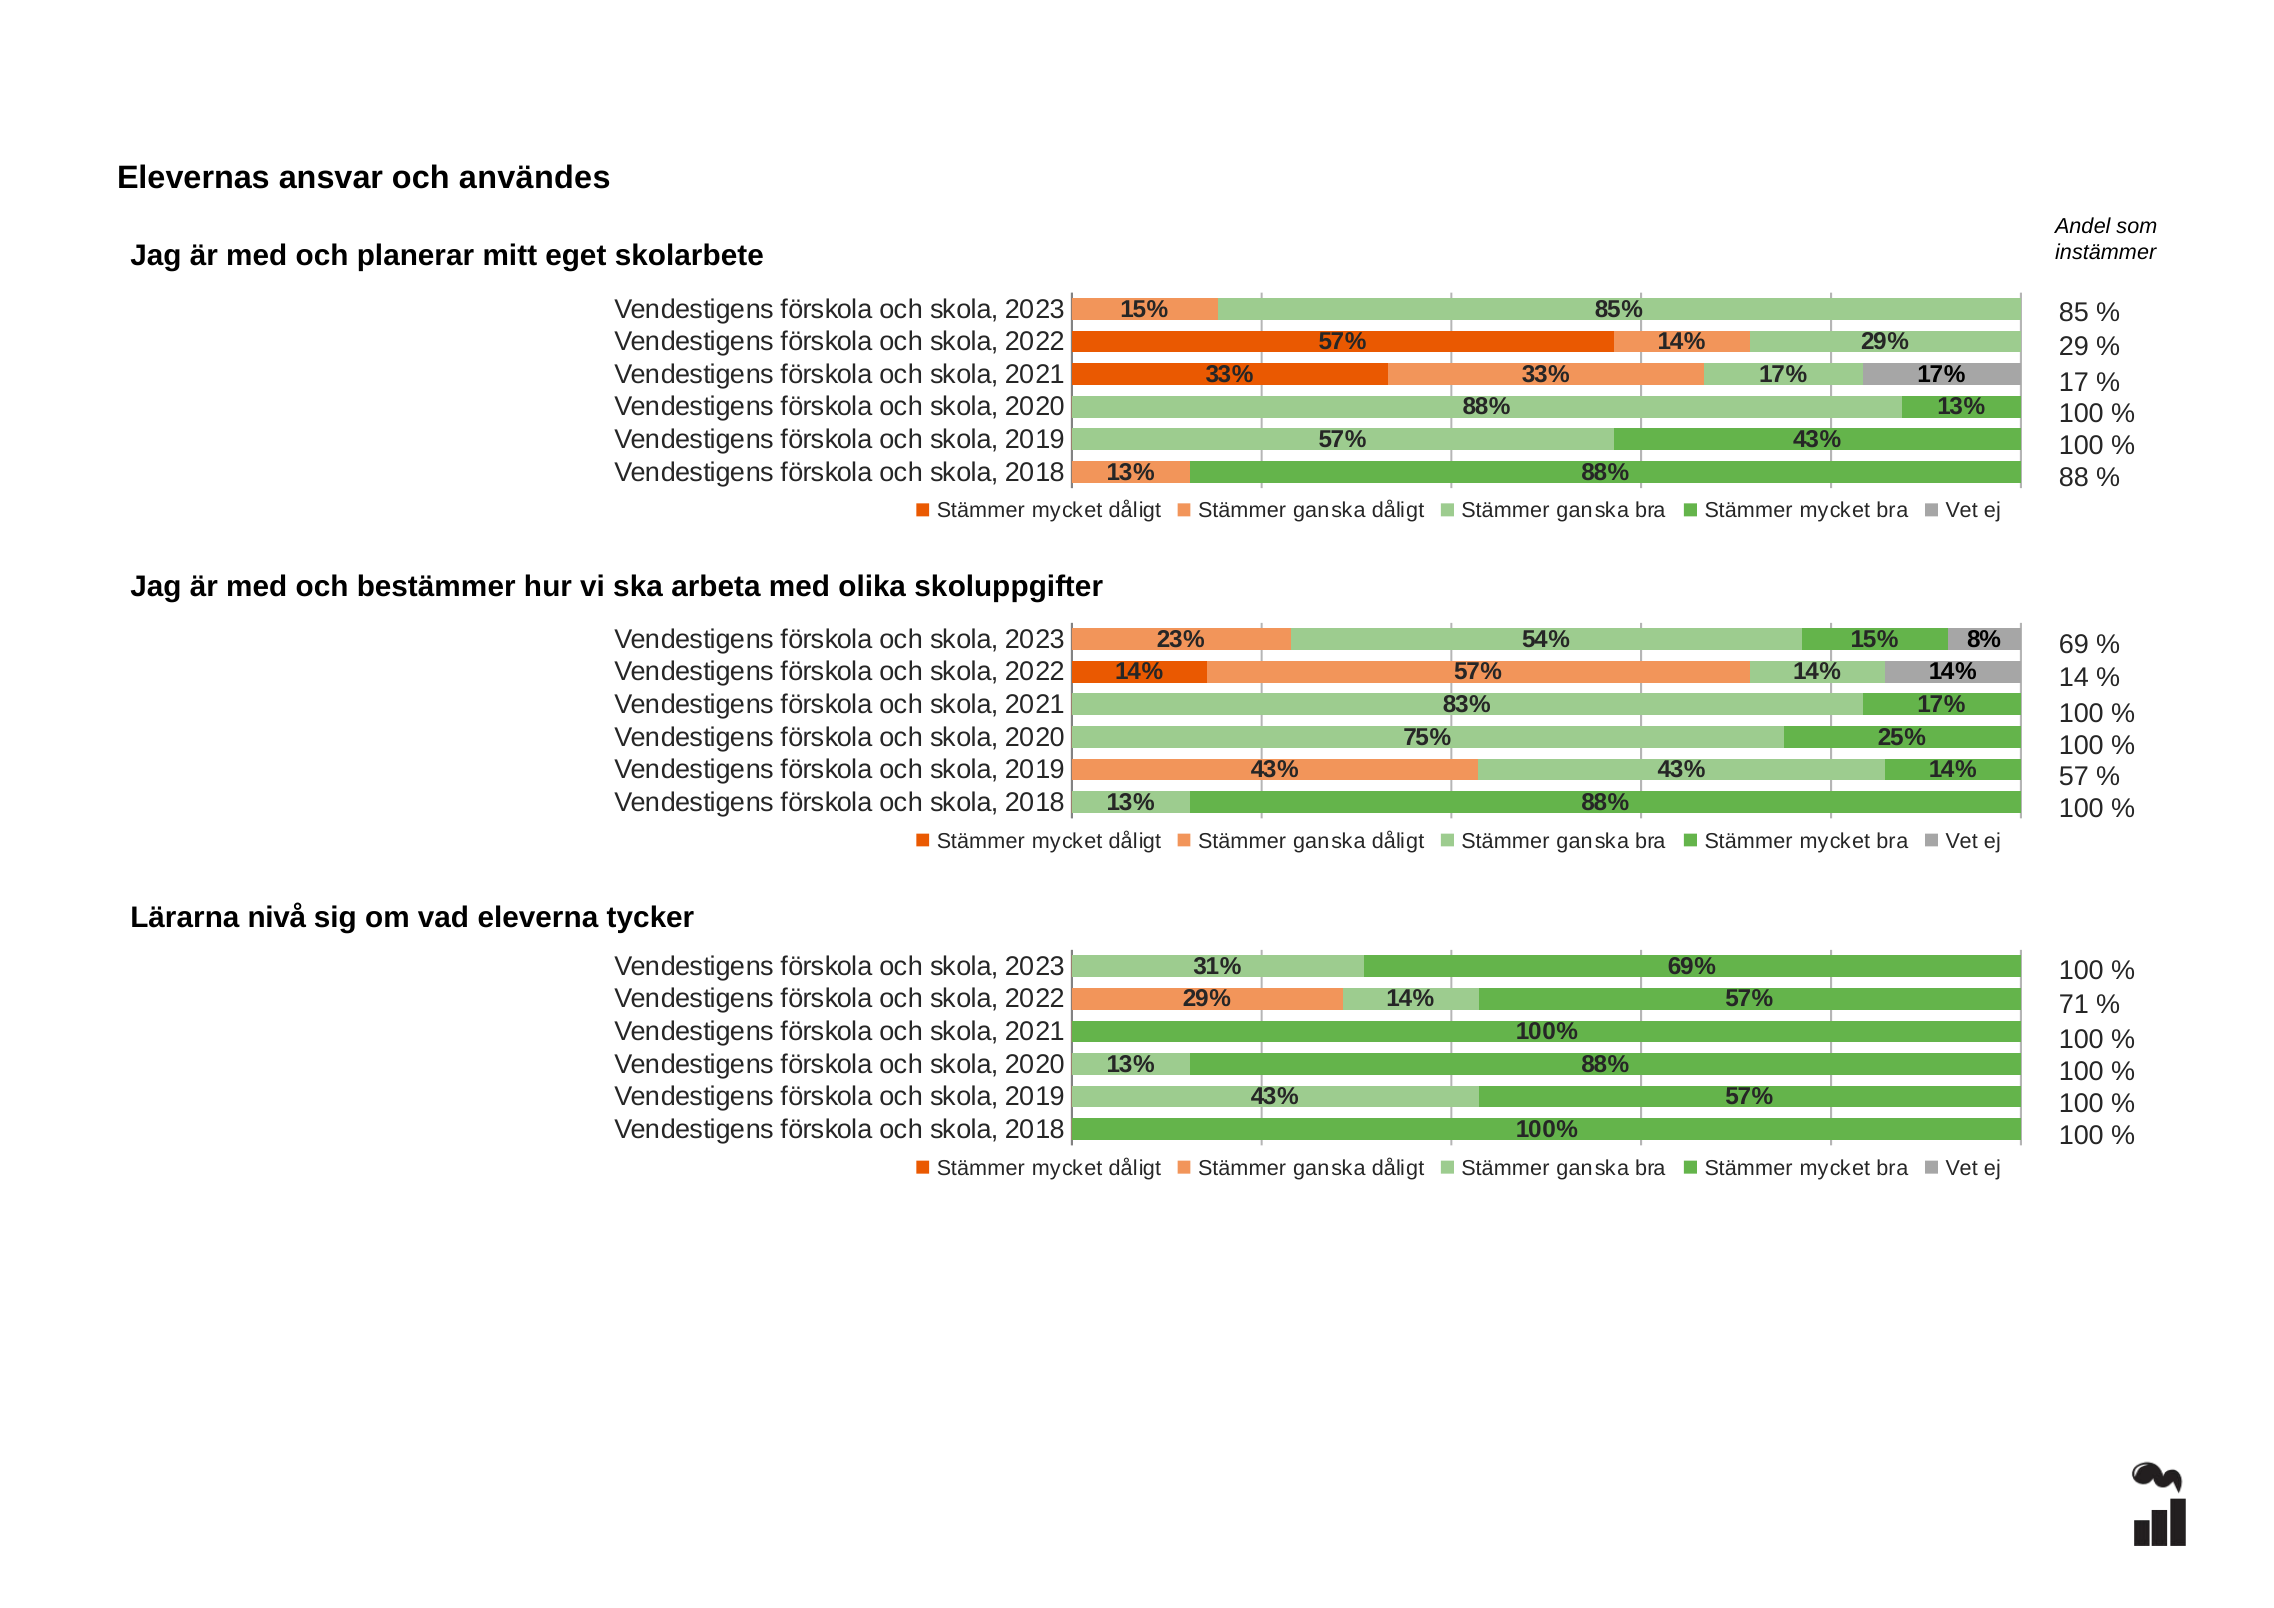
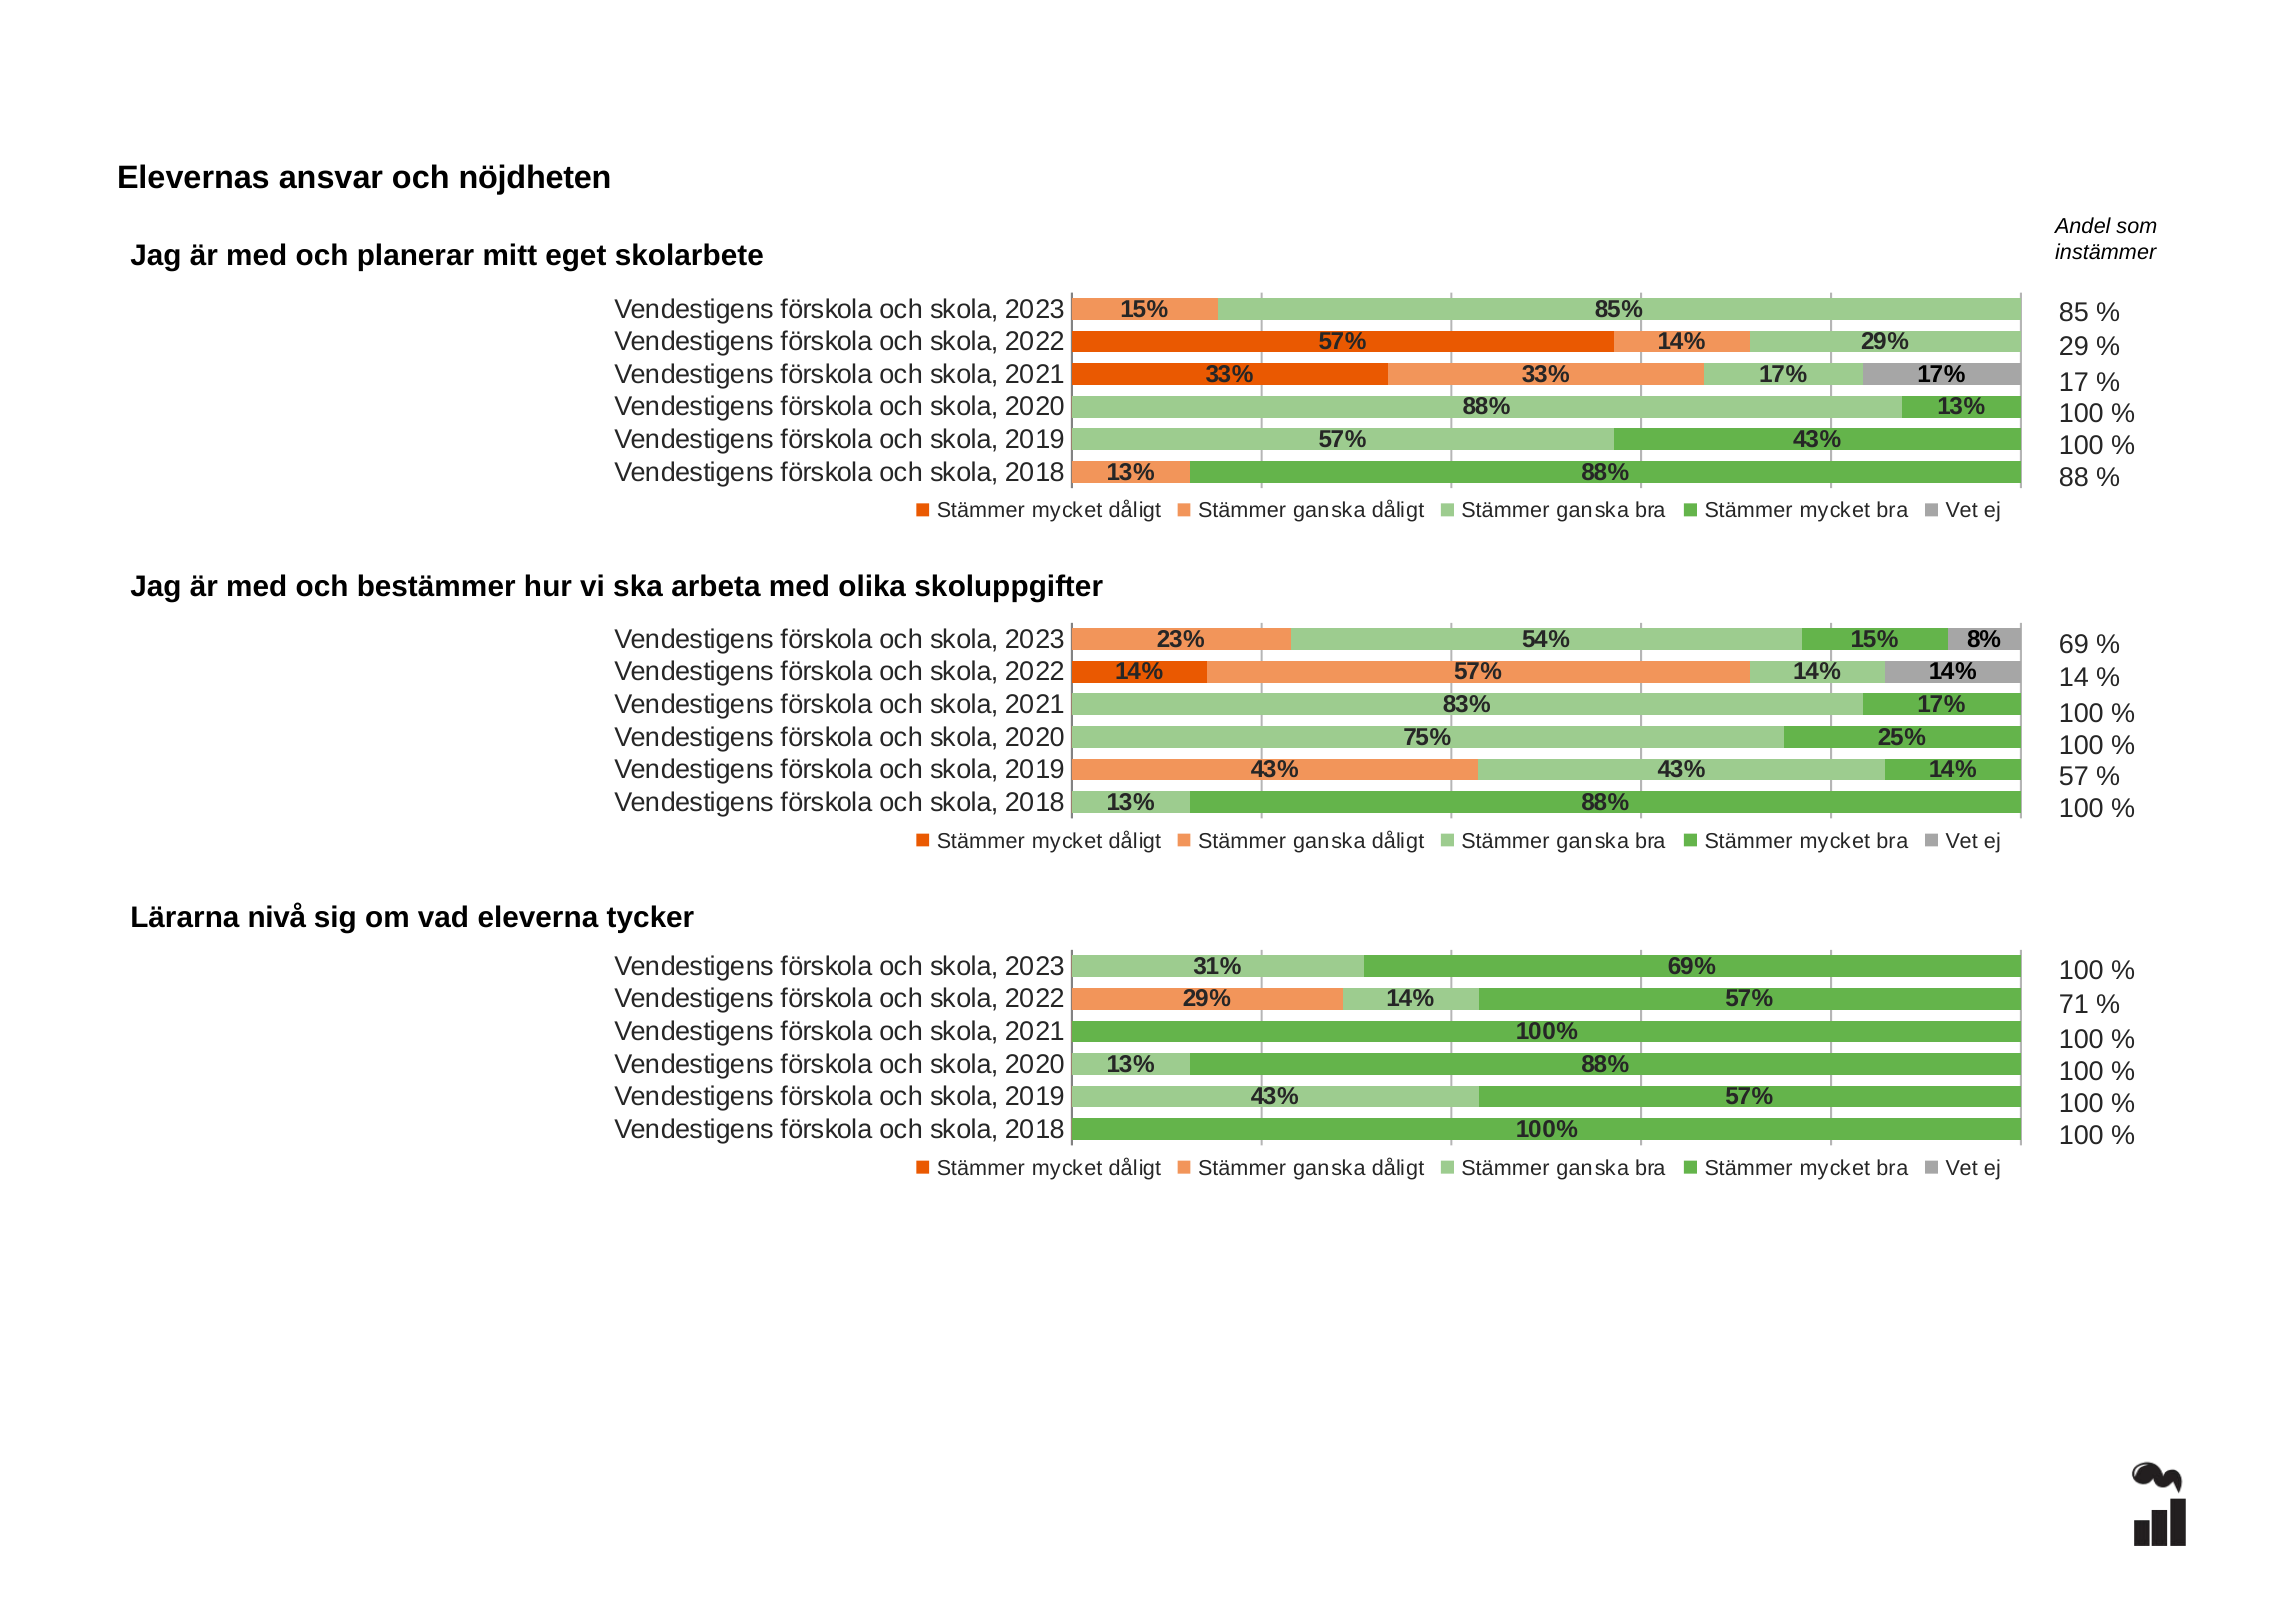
användes: användes -> nöjdheten
